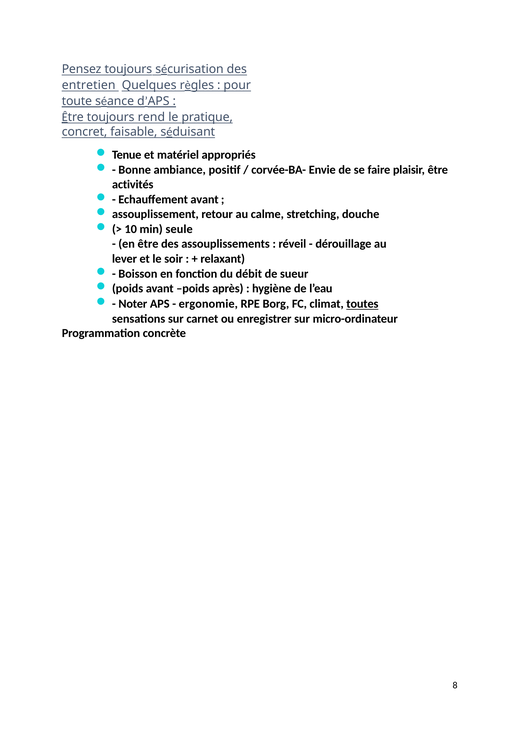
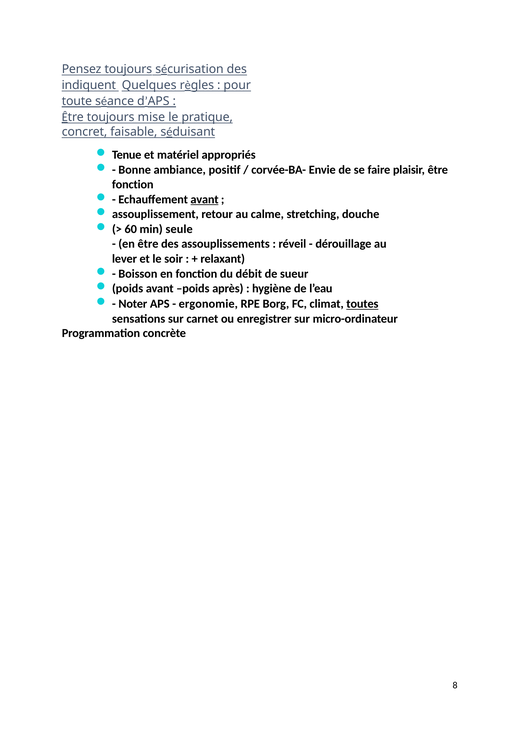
entretien: entretien -> indiquent
rend: rend -> mise
activités at (133, 185): activités -> fonction
avant at (205, 200) underline: none -> present
10: 10 -> 60
